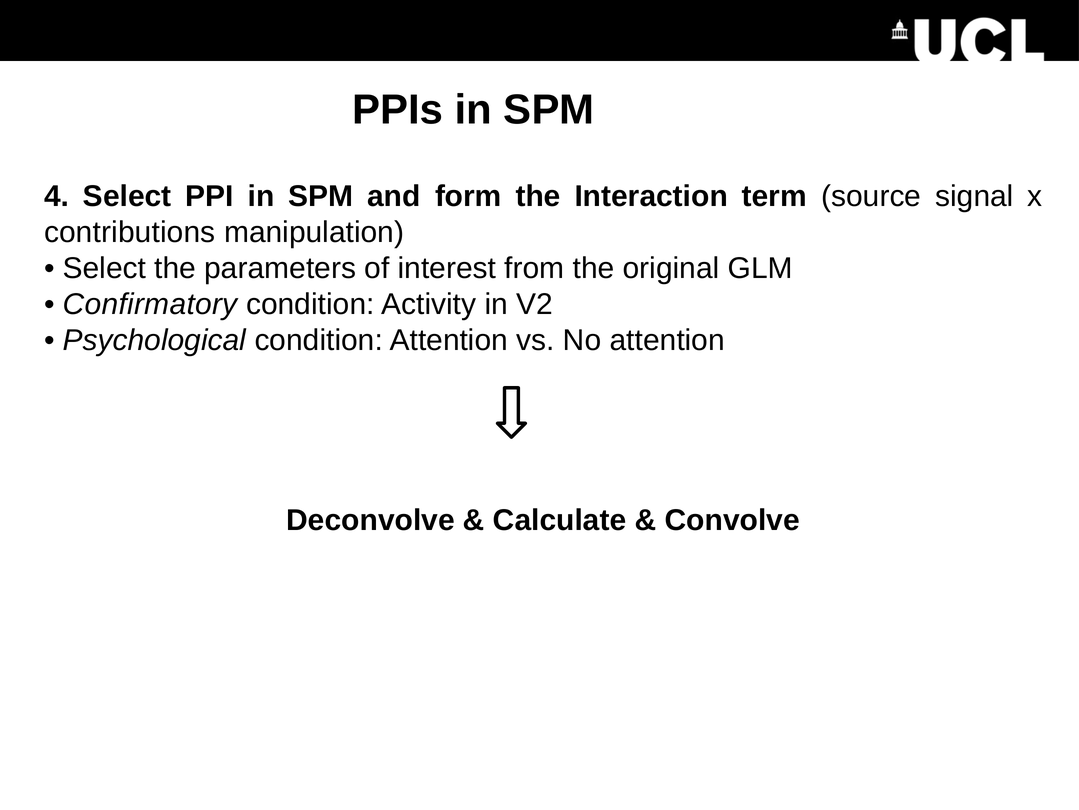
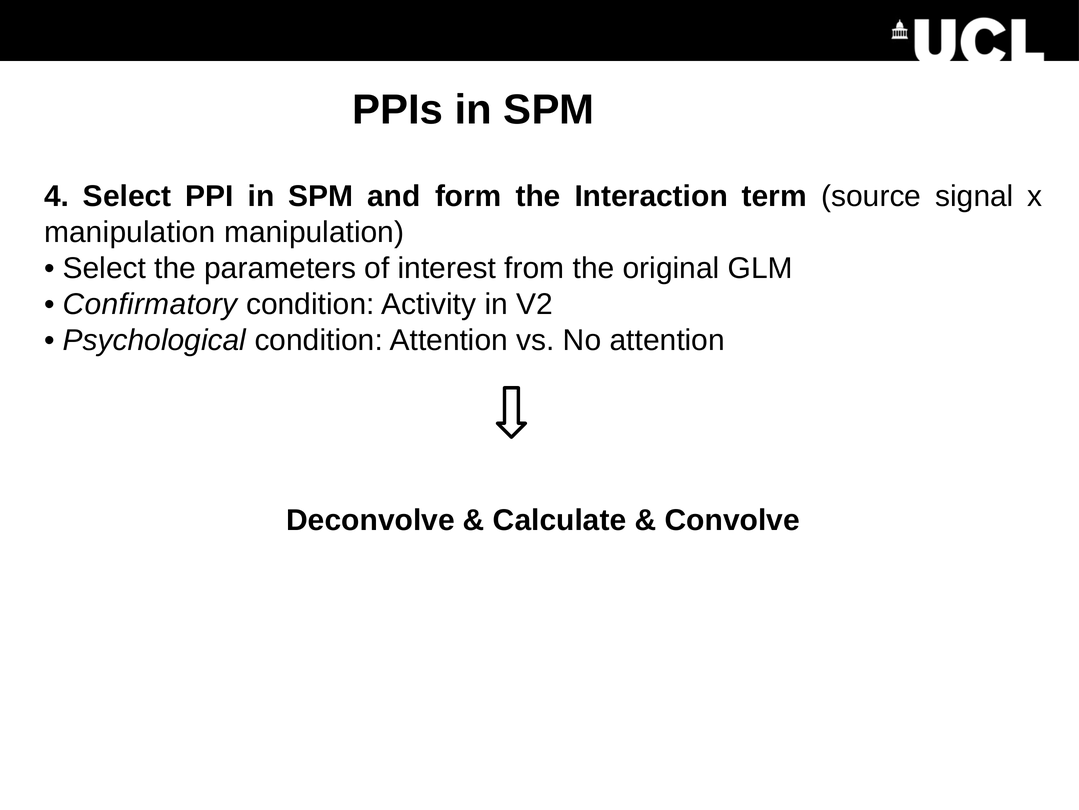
contributions at (130, 232): contributions -> manipulation
